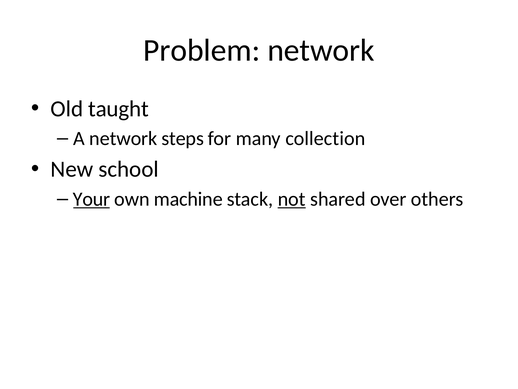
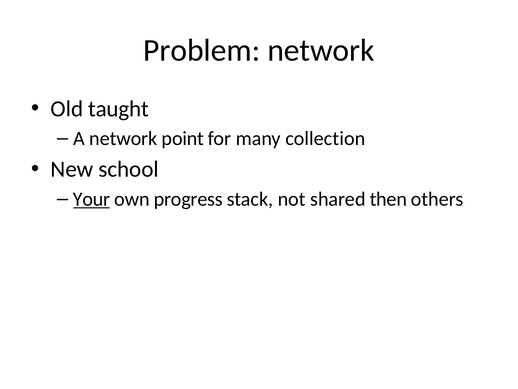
steps: steps -> point
machine: machine -> progress
not underline: present -> none
over: over -> then
